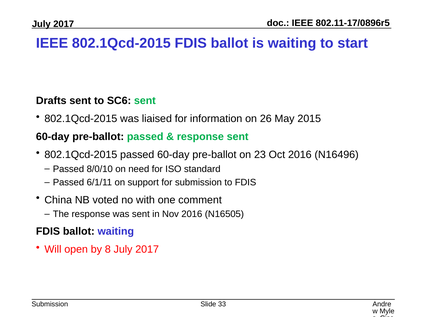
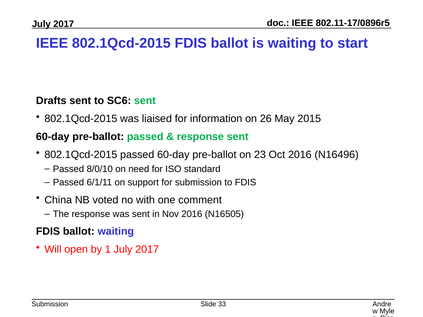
8: 8 -> 1
